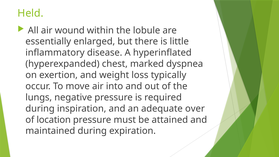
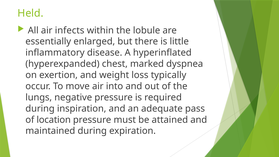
wound: wound -> infects
over: over -> pass
